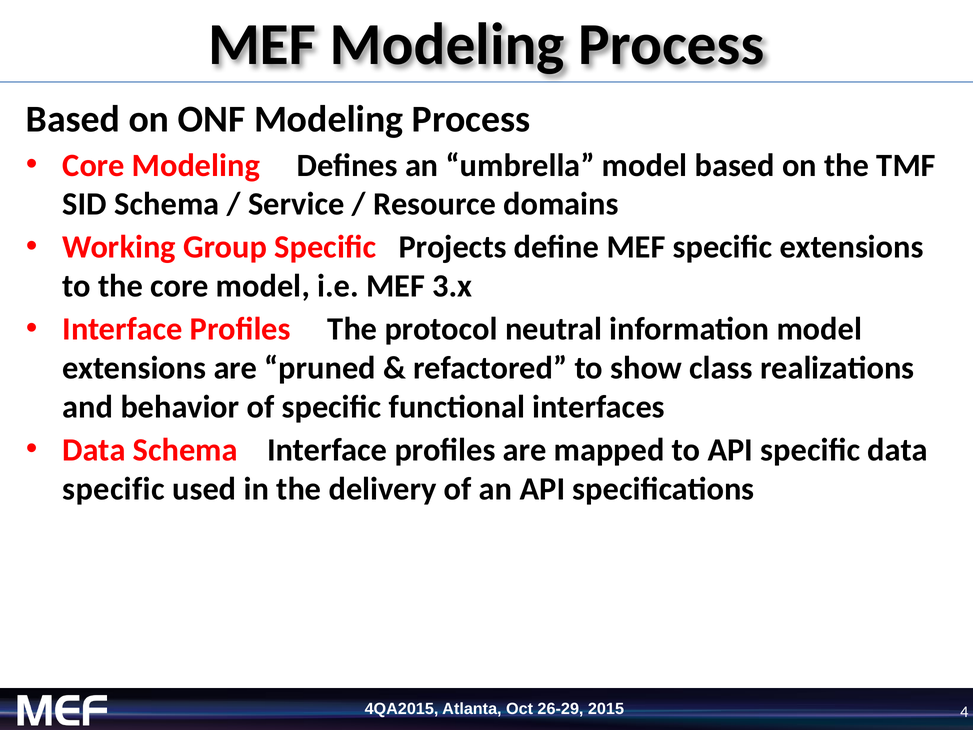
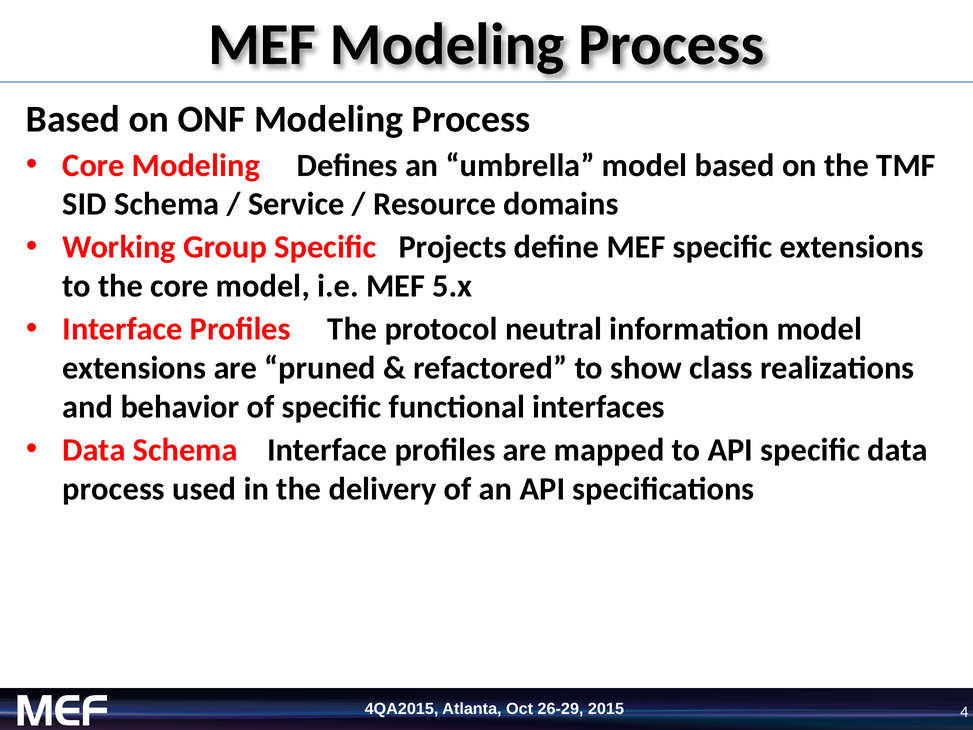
3.x: 3.x -> 5.x
specific at (114, 489): specific -> process
